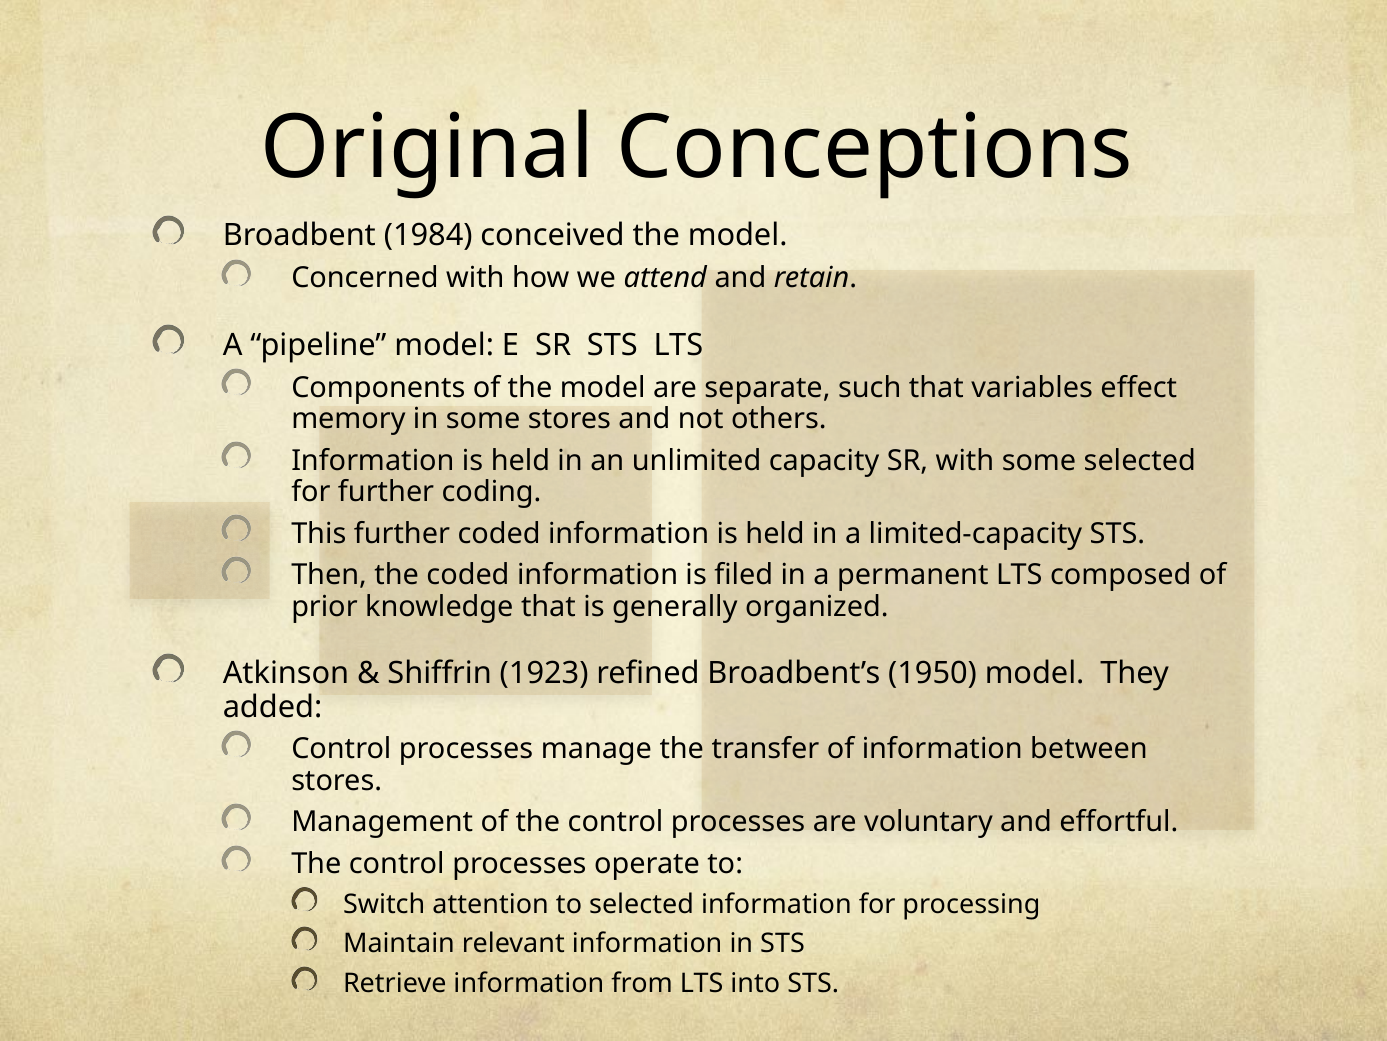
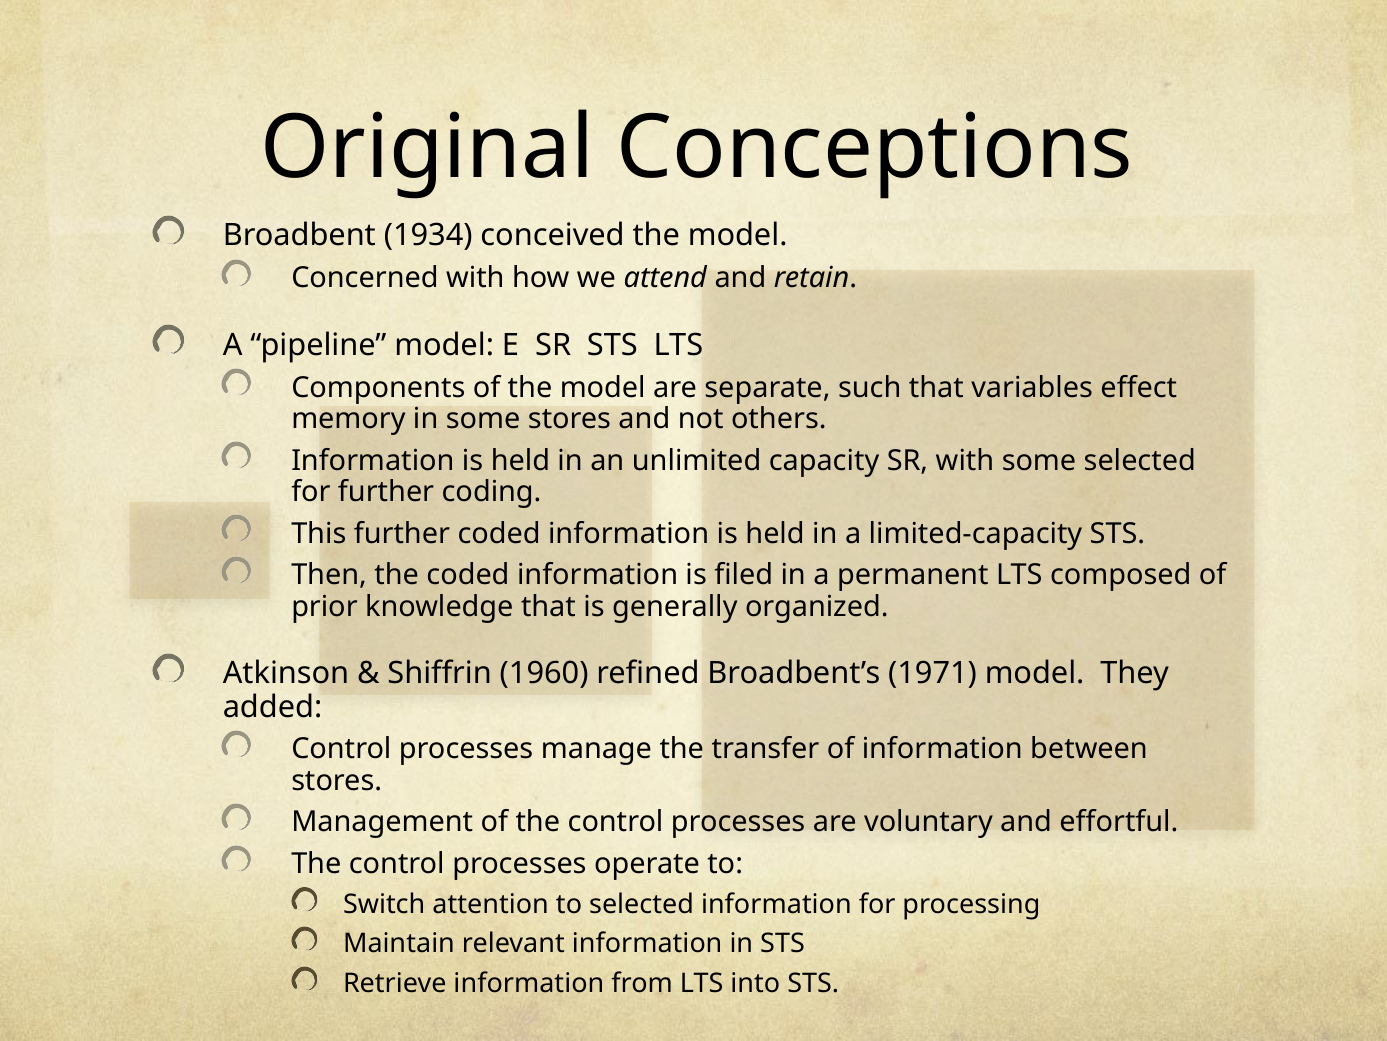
1984: 1984 -> 1934
1923: 1923 -> 1960
1950: 1950 -> 1971
